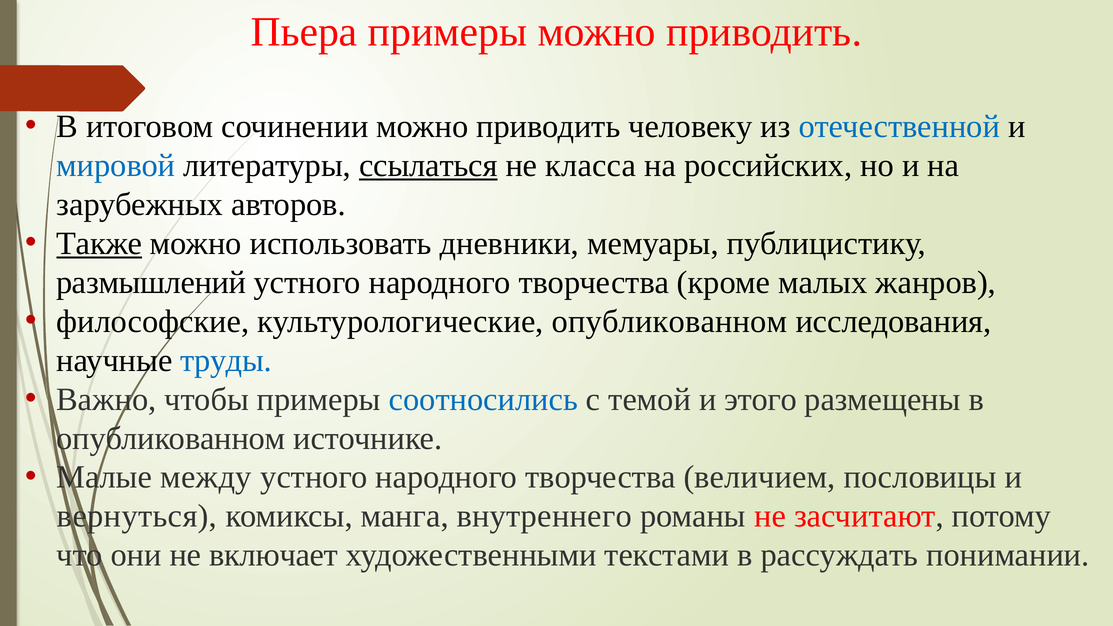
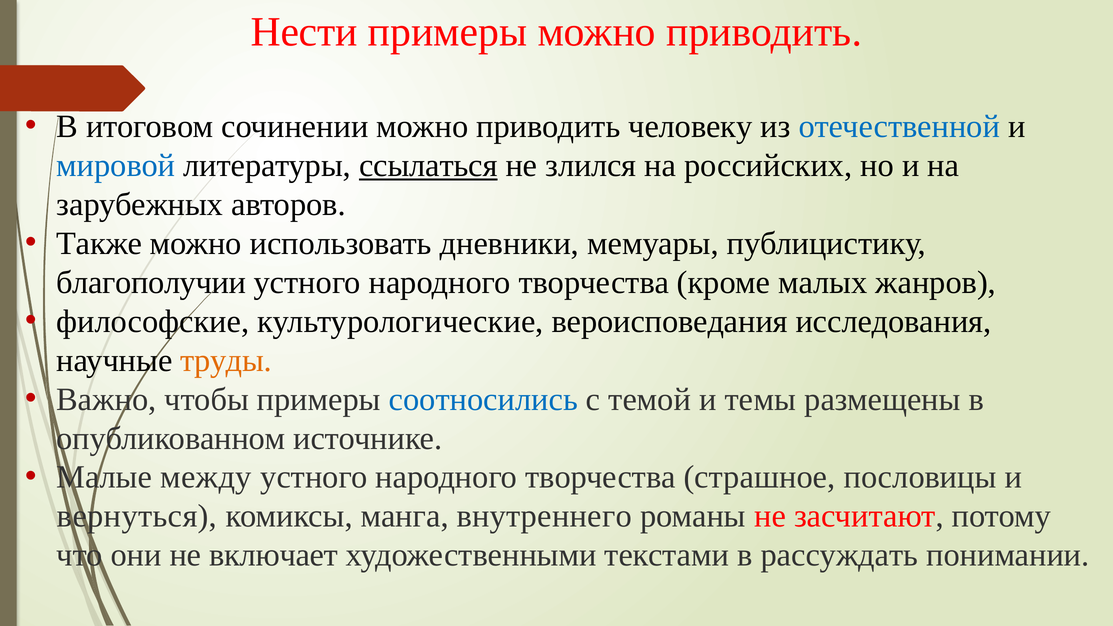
Пьера: Пьера -> Нести
класса: класса -> злился
Также underline: present -> none
размышлений: размышлений -> благополучии
культурологические опубликованном: опубликованном -> вероисповедания
труды colour: blue -> orange
этого: этого -> темы
величием: величием -> страшное
